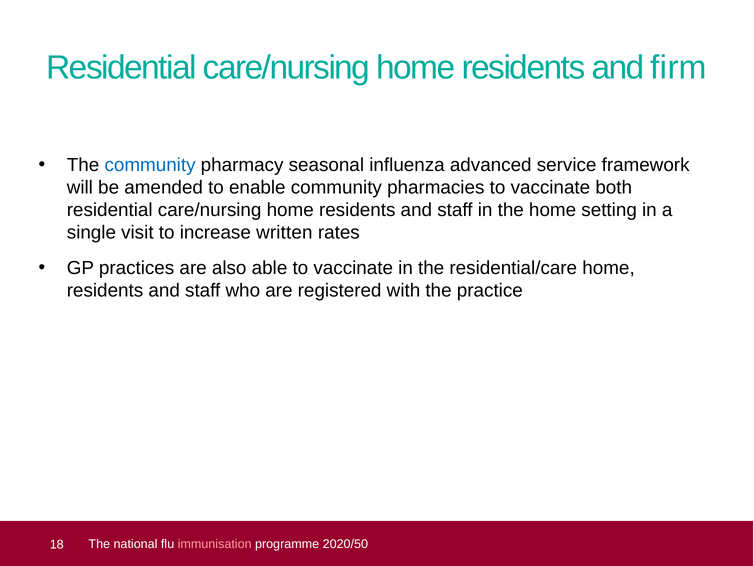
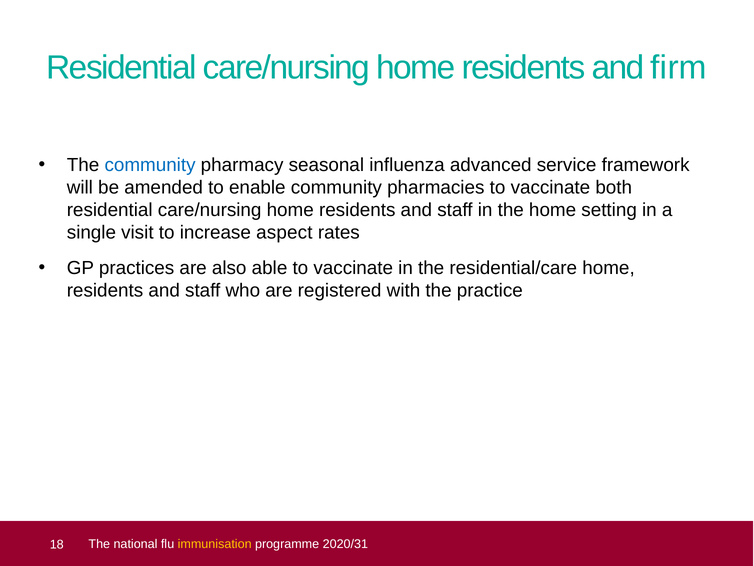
written: written -> aspect
immunisation colour: pink -> yellow
2020/50: 2020/50 -> 2020/31
